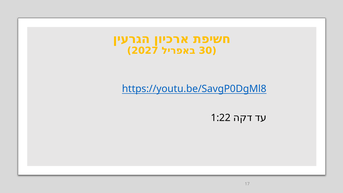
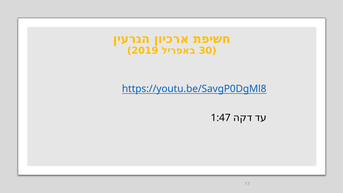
2027: 2027 -> 2019
1:22: 1:22 -> 1:47
